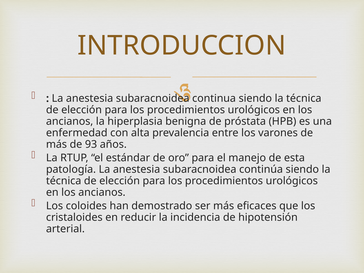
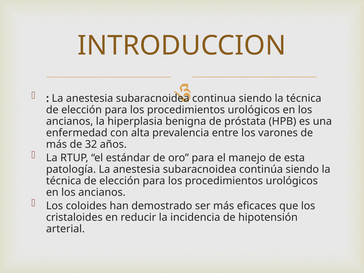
93: 93 -> 32
